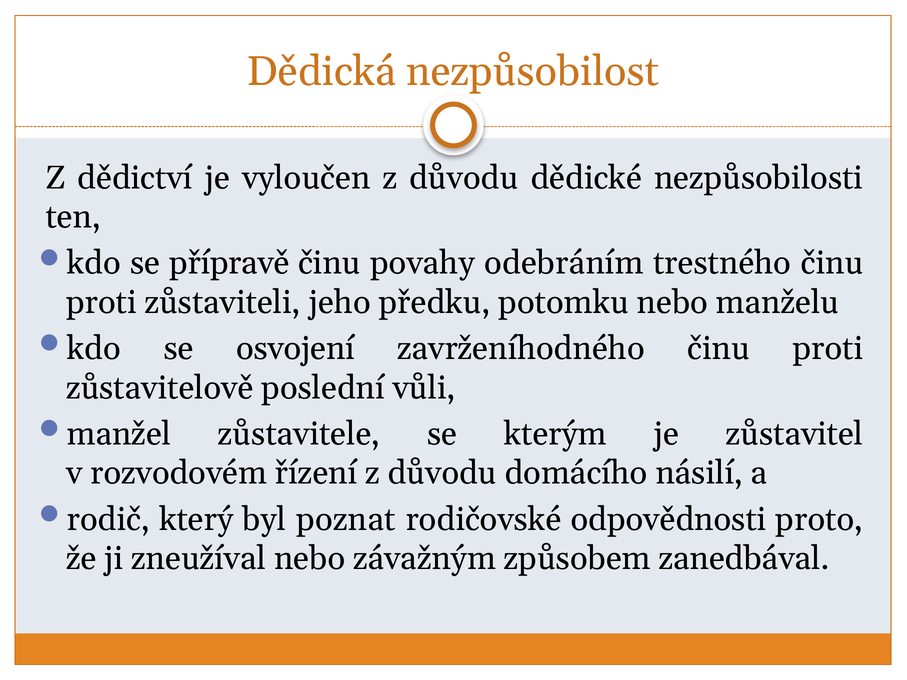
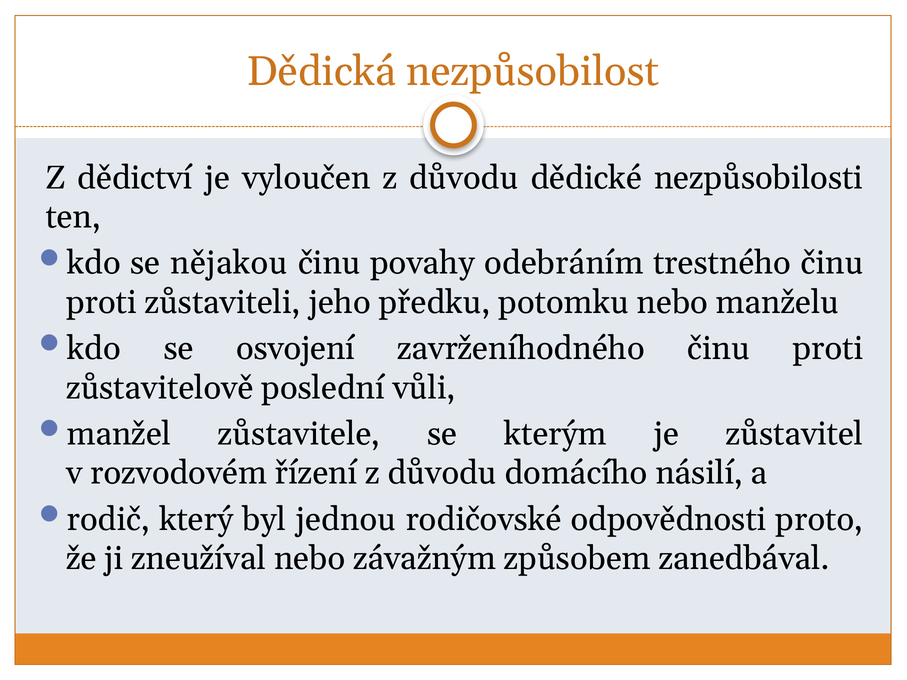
přípravě: přípravě -> nějakou
poznat: poznat -> jednou
